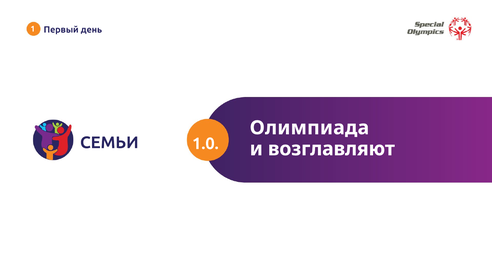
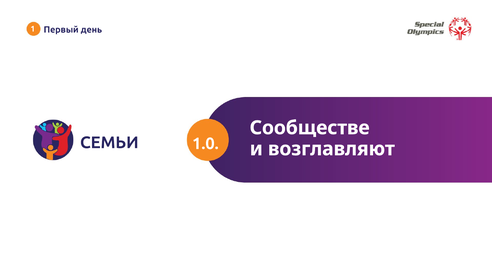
Олимпиада: Олимпиада -> Сообществе
